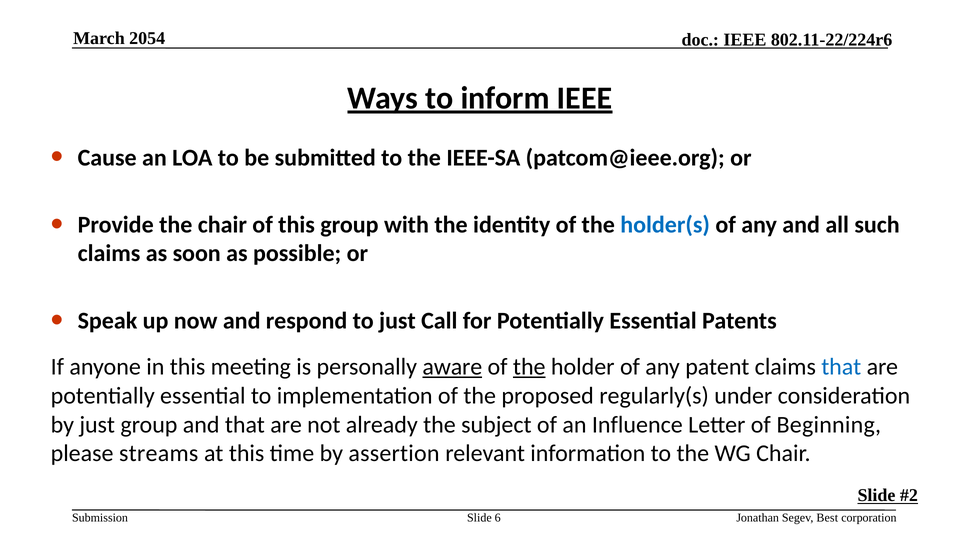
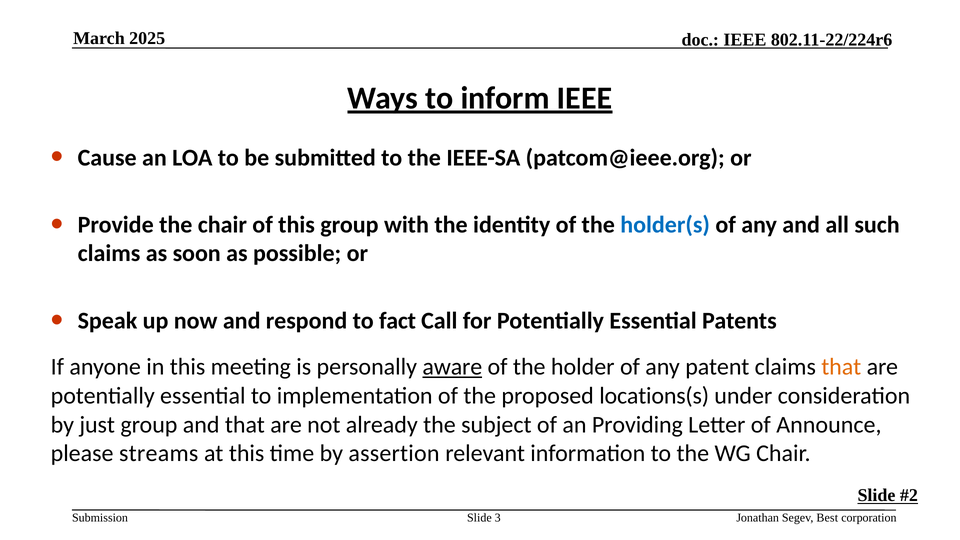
2054: 2054 -> 2025
to just: just -> fact
the at (529, 367) underline: present -> none
that at (841, 367) colour: blue -> orange
regularly(s: regularly(s -> locations(s
Influence: Influence -> Providing
Beginning: Beginning -> Announce
6: 6 -> 3
